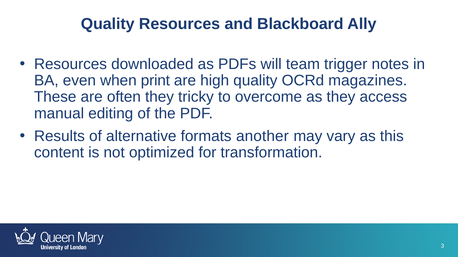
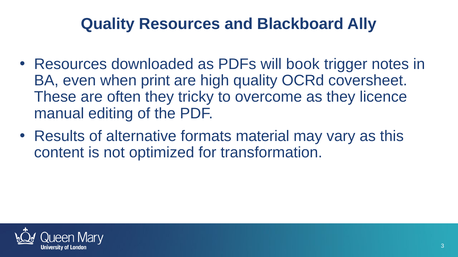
team: team -> book
magazines: magazines -> coversheet
access: access -> licence
another: another -> material
